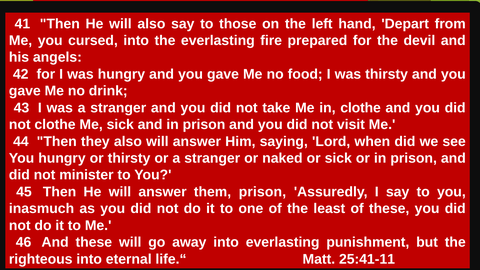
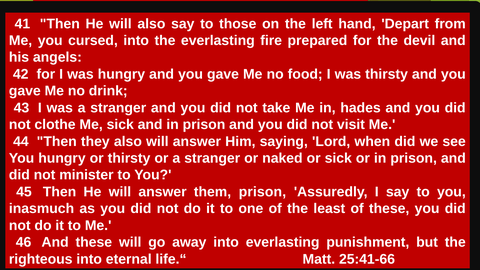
in clothe: clothe -> hades
25:41-11: 25:41-11 -> 25:41-66
